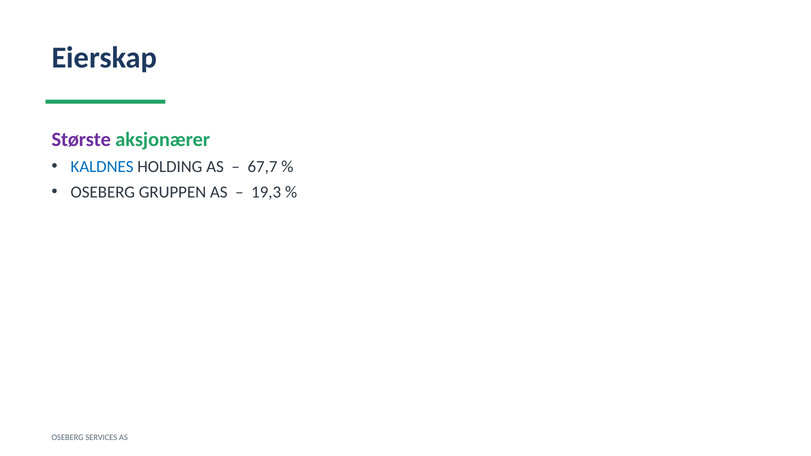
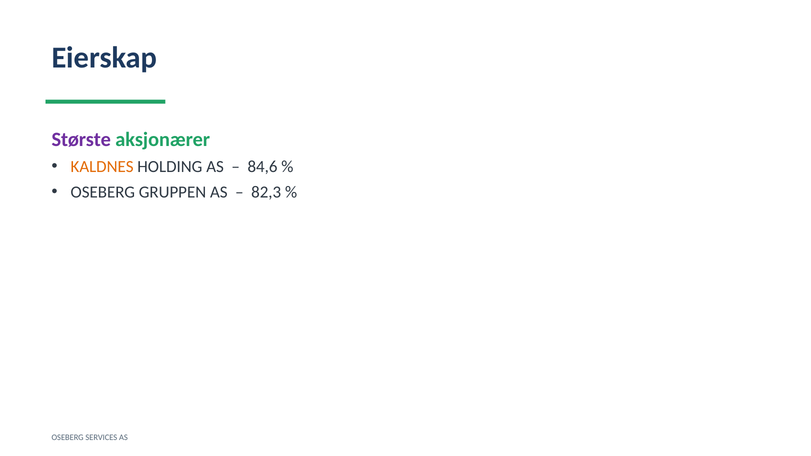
KALDNES colour: blue -> orange
67,7: 67,7 -> 84,6
19,3: 19,3 -> 82,3
